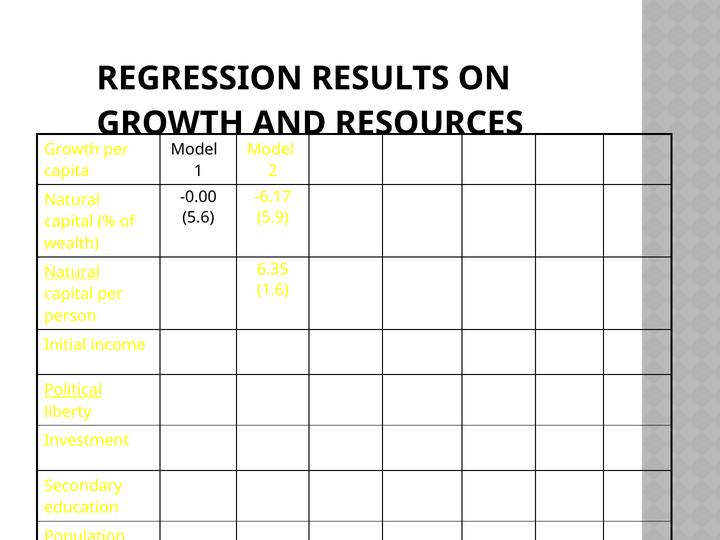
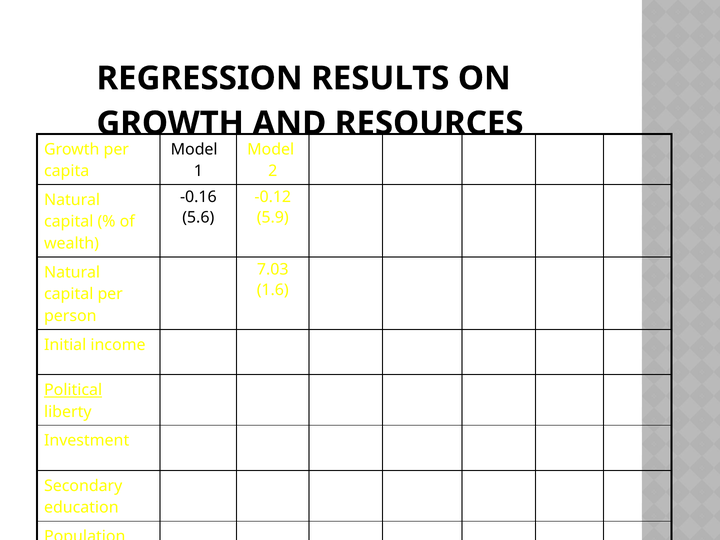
-0.00: -0.00 -> -0.16
-6.17: -6.17 -> -0.12
6.35: 6.35 -> 7.03
Natural at (72, 272) underline: present -> none
